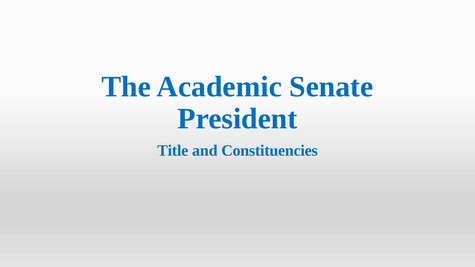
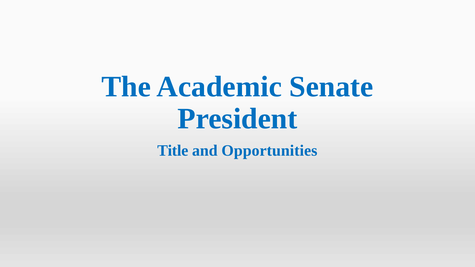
Constituencies: Constituencies -> Opportunities
